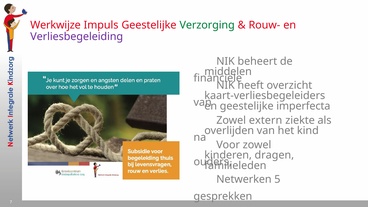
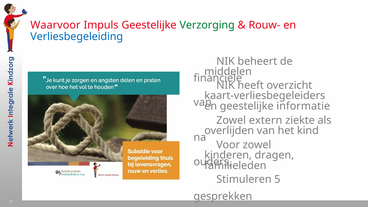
Werkwijze: Werkwijze -> Waarvoor
Verliesbegeleiding colour: purple -> blue
imperfecta: imperfecta -> informatie
Netwerken: Netwerken -> Stimuleren
